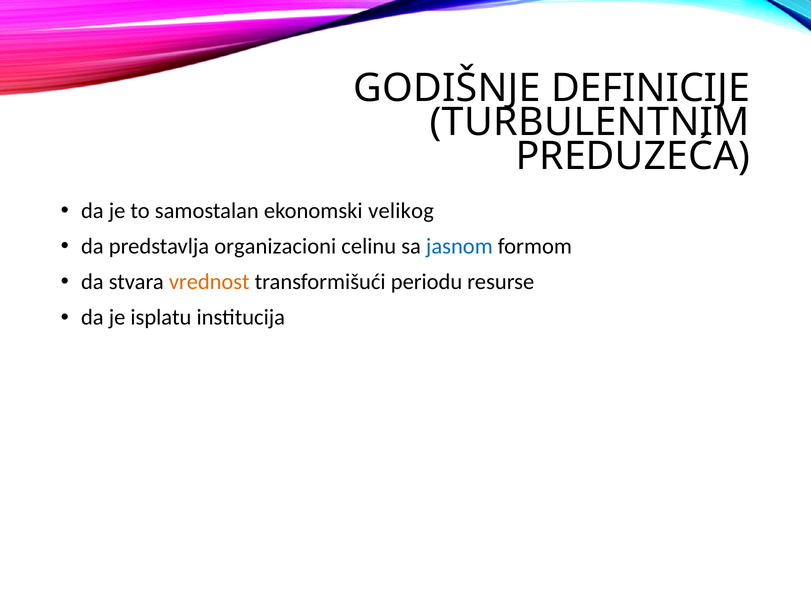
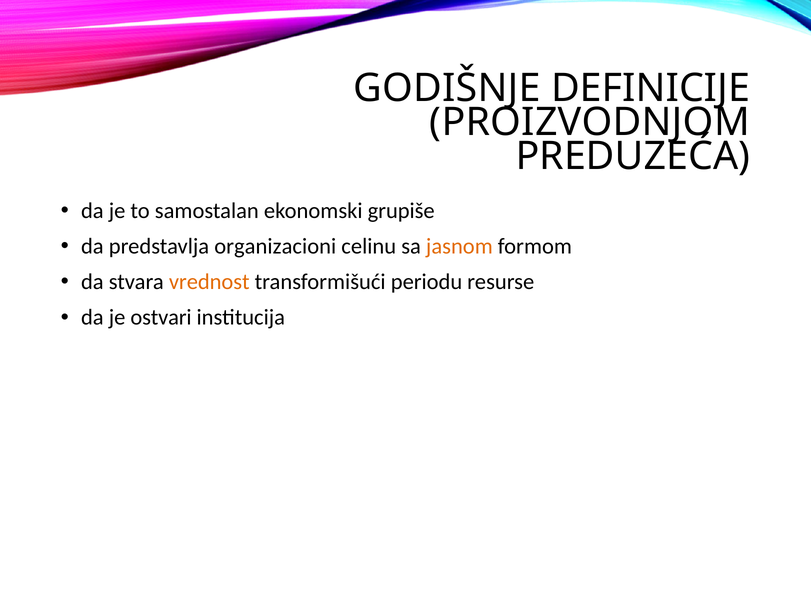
TURBULENTNIM: TURBULENTNIM -> PROIZVODNJOM
velikog: velikog -> grupiše
jasnom colour: blue -> orange
isplatu: isplatu -> ostvari
